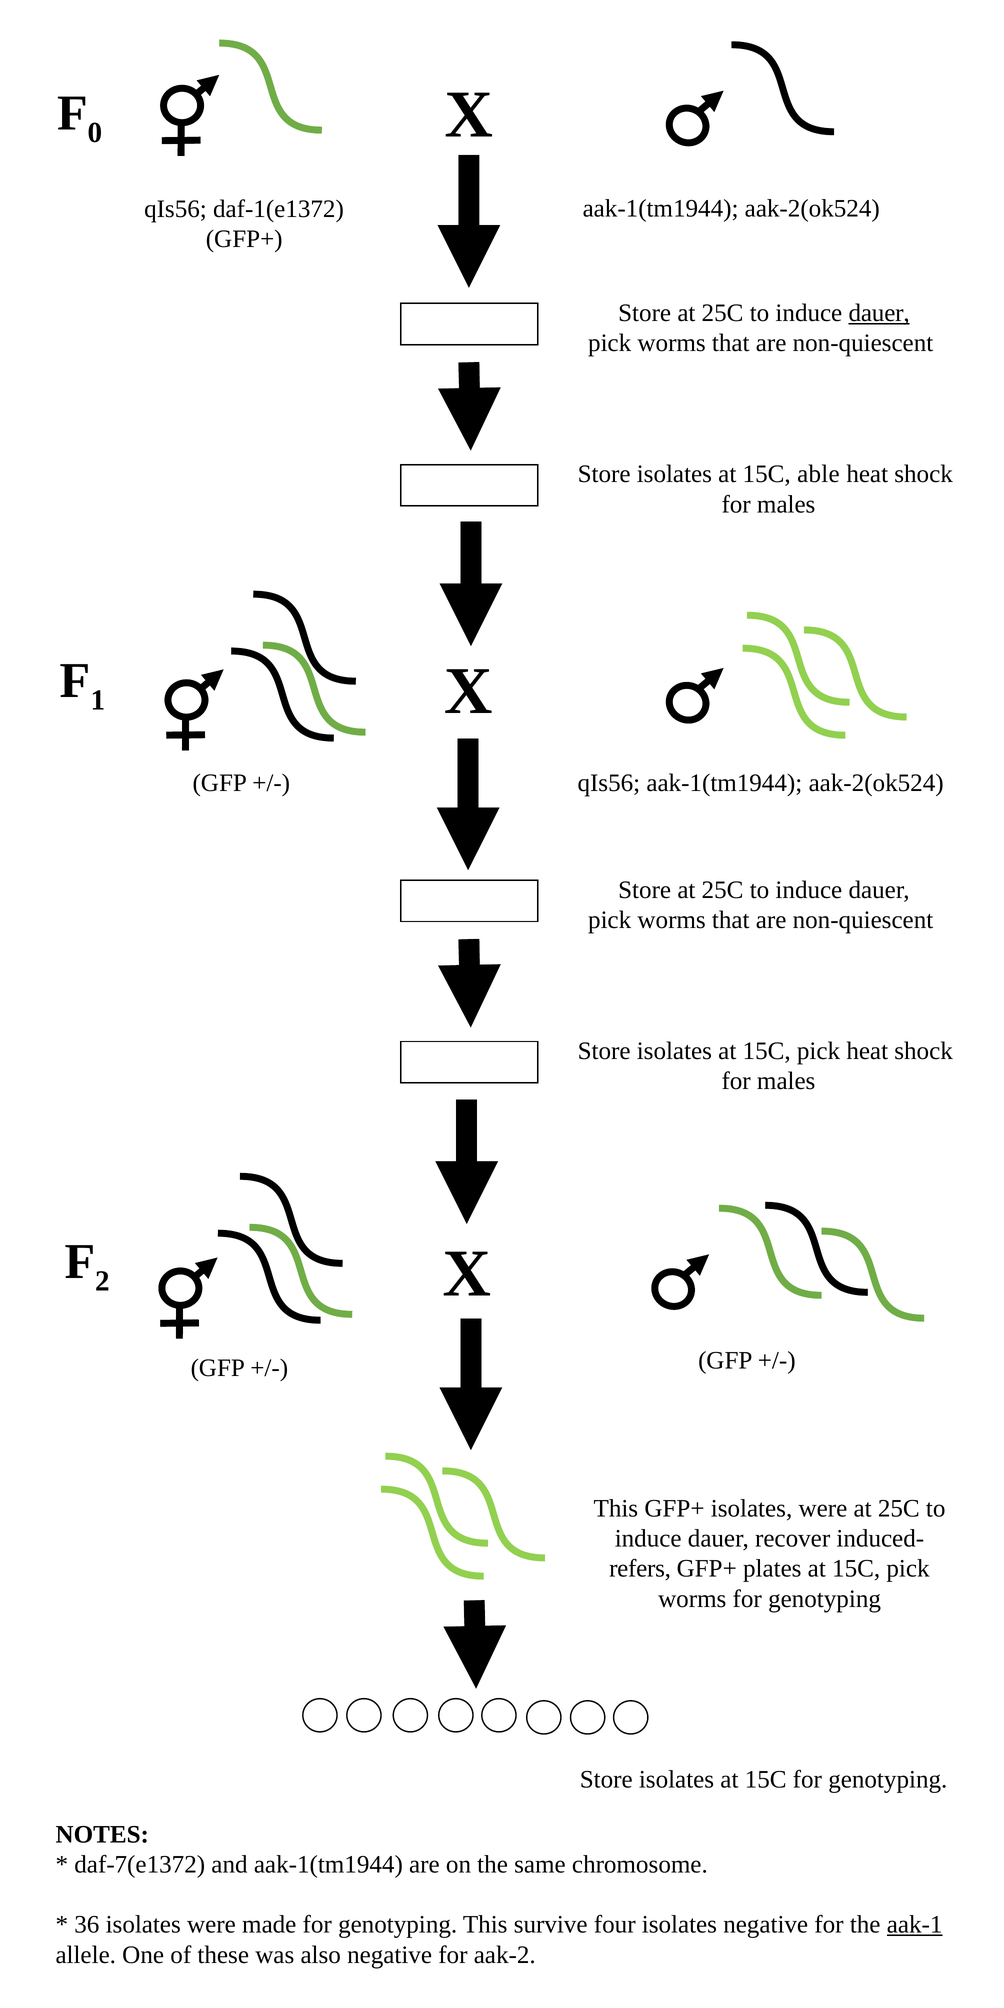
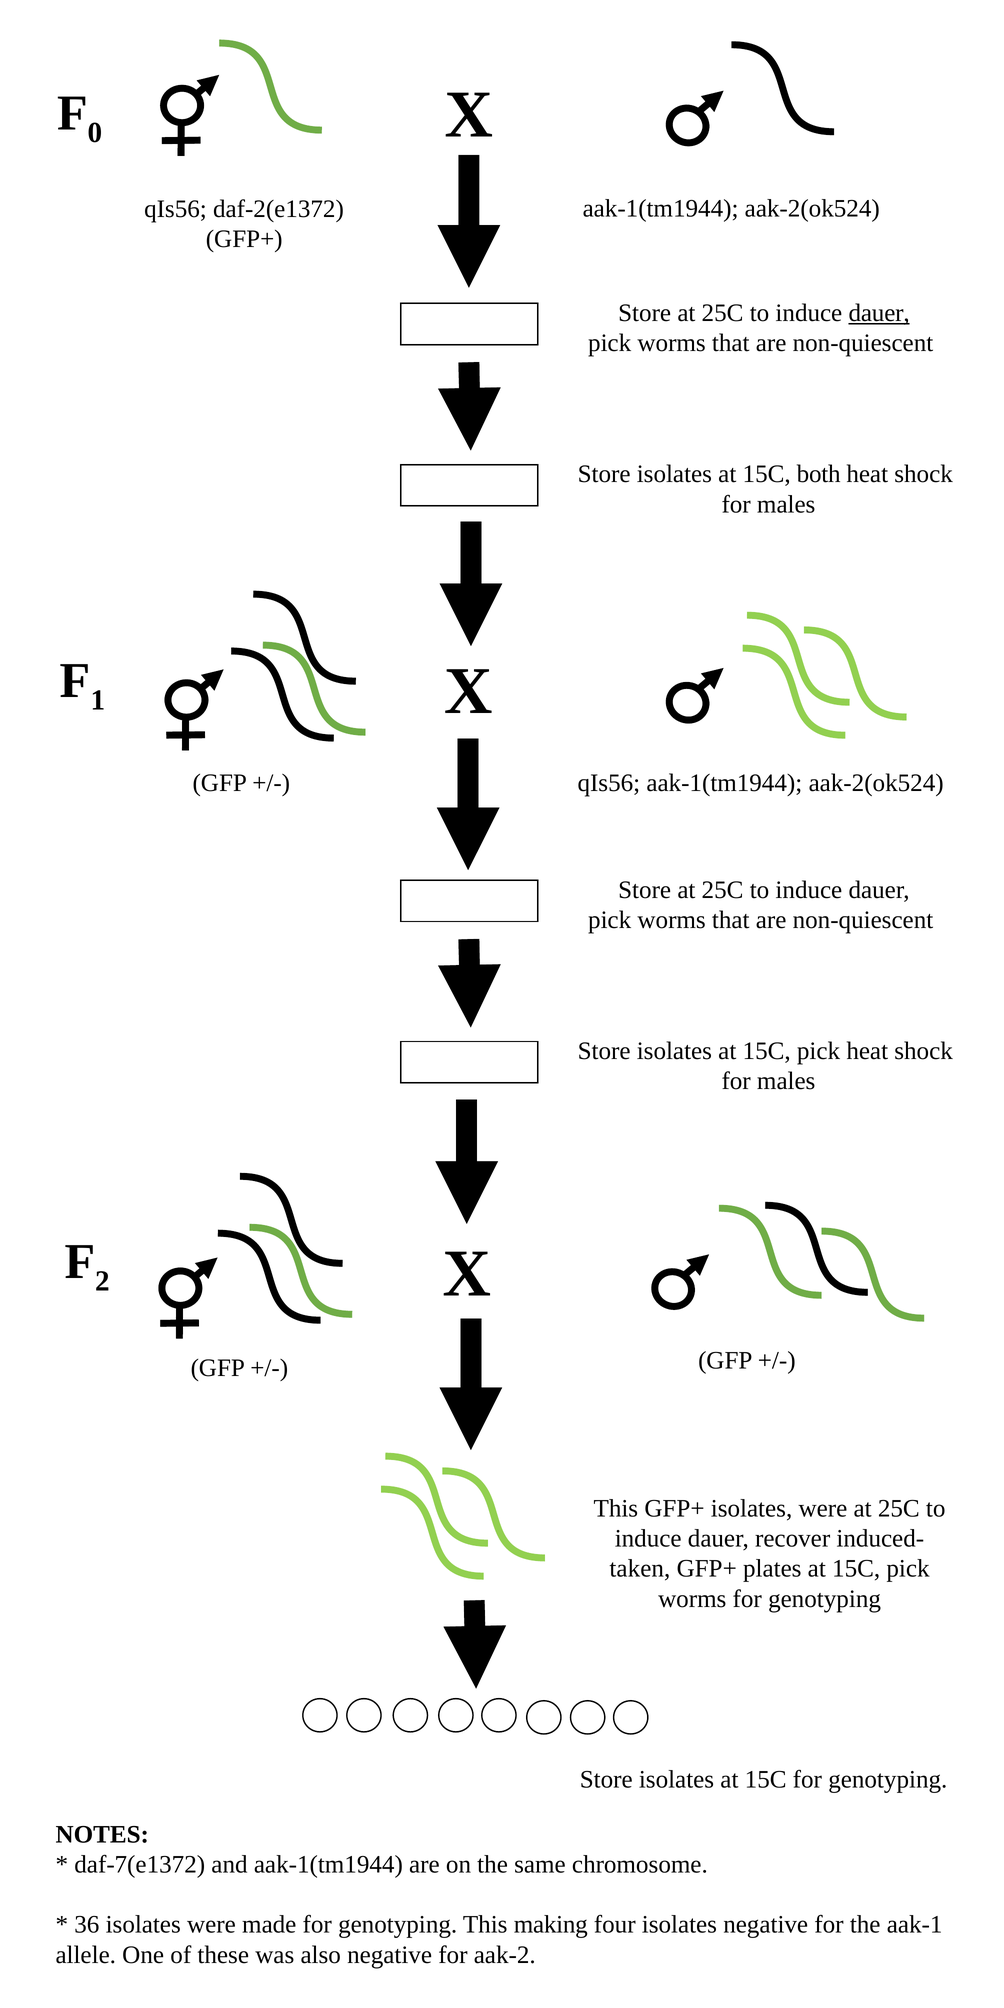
daf-1(e1372: daf-1(e1372 -> daf-2(e1372
able: able -> both
refers: refers -> taken
survive: survive -> making
aak-1 underline: present -> none
